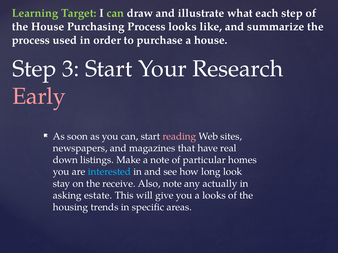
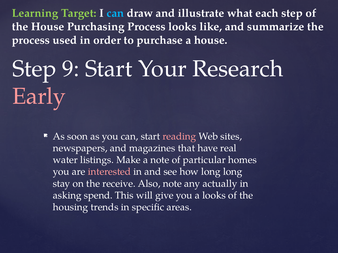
can at (115, 13) colour: light green -> light blue
3: 3 -> 9
down: down -> water
interested colour: light blue -> pink
long look: look -> long
estate: estate -> spend
